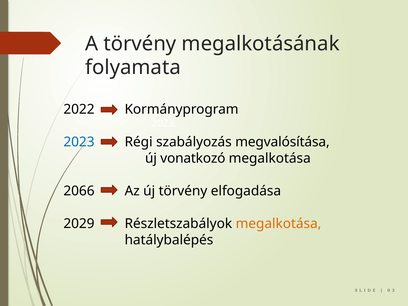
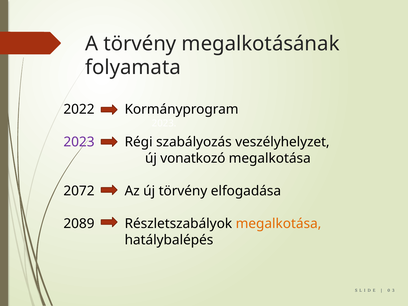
2023 at (79, 142) colour: blue -> purple
megvalósítása: megvalósítása -> veszélyhelyzet
2066: 2066 -> 2072
2029: 2029 -> 2089
